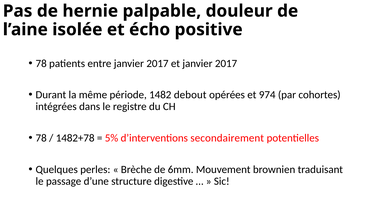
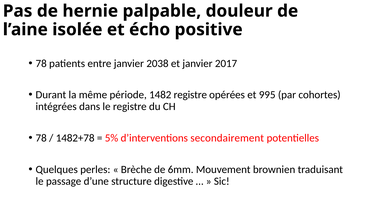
entre janvier 2017: 2017 -> 2038
1482 debout: debout -> registre
974: 974 -> 995
